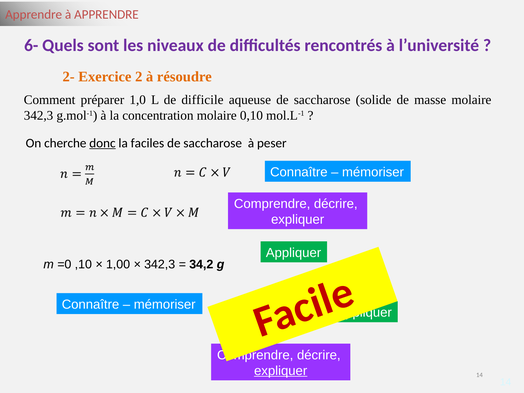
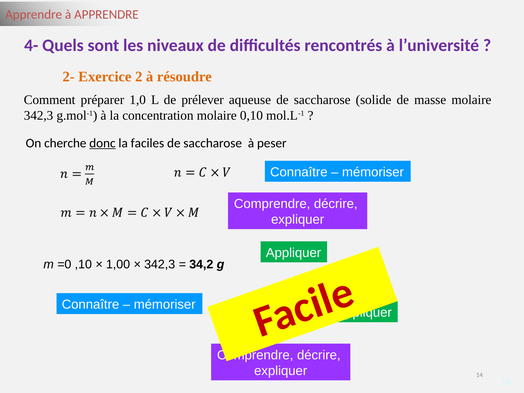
6-: 6- -> 4-
difficile: difficile -> prélever
expliquer at (281, 371) underline: present -> none
